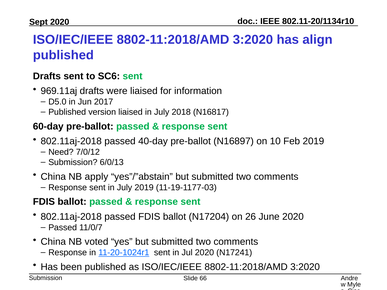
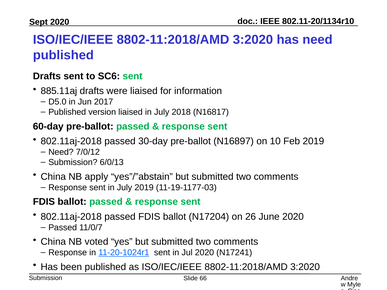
has align: align -> need
969.11aj: 969.11aj -> 885.11aj
40-day: 40-day -> 30-day
